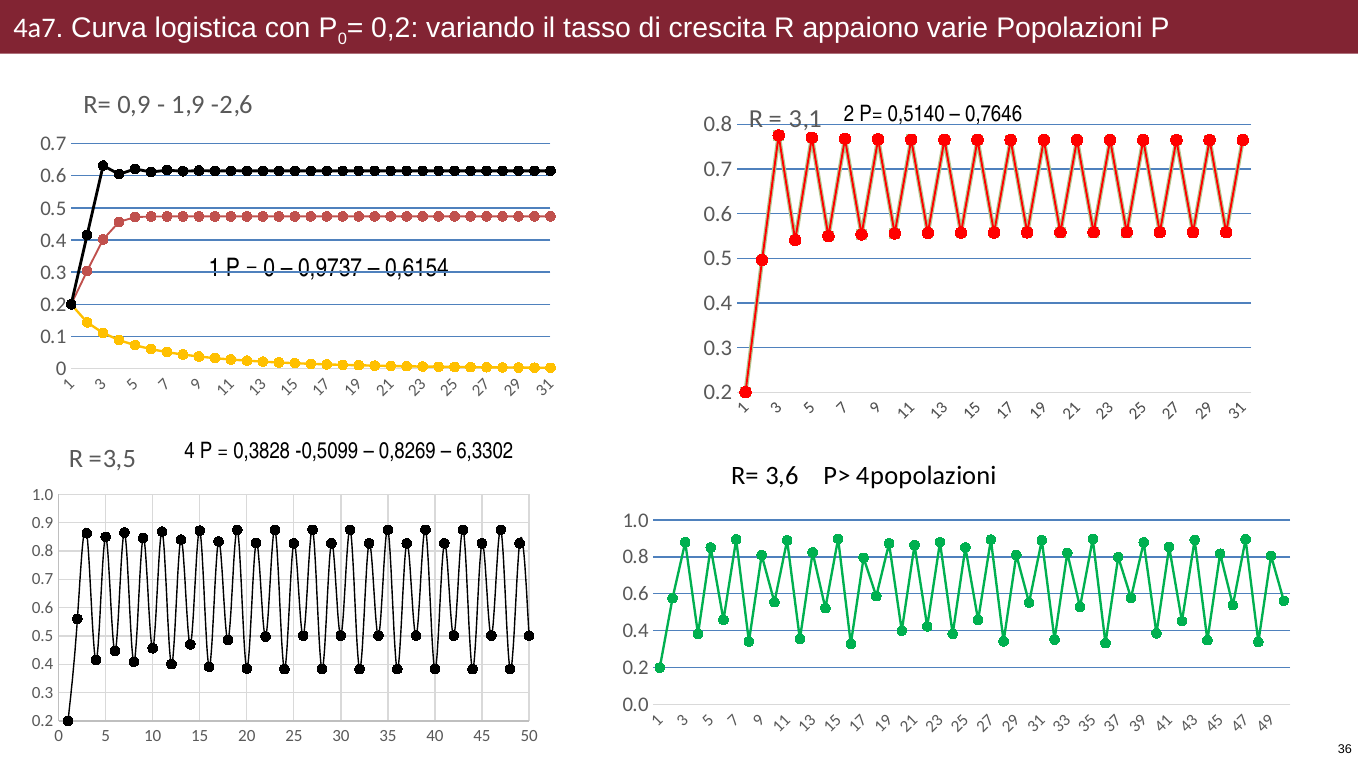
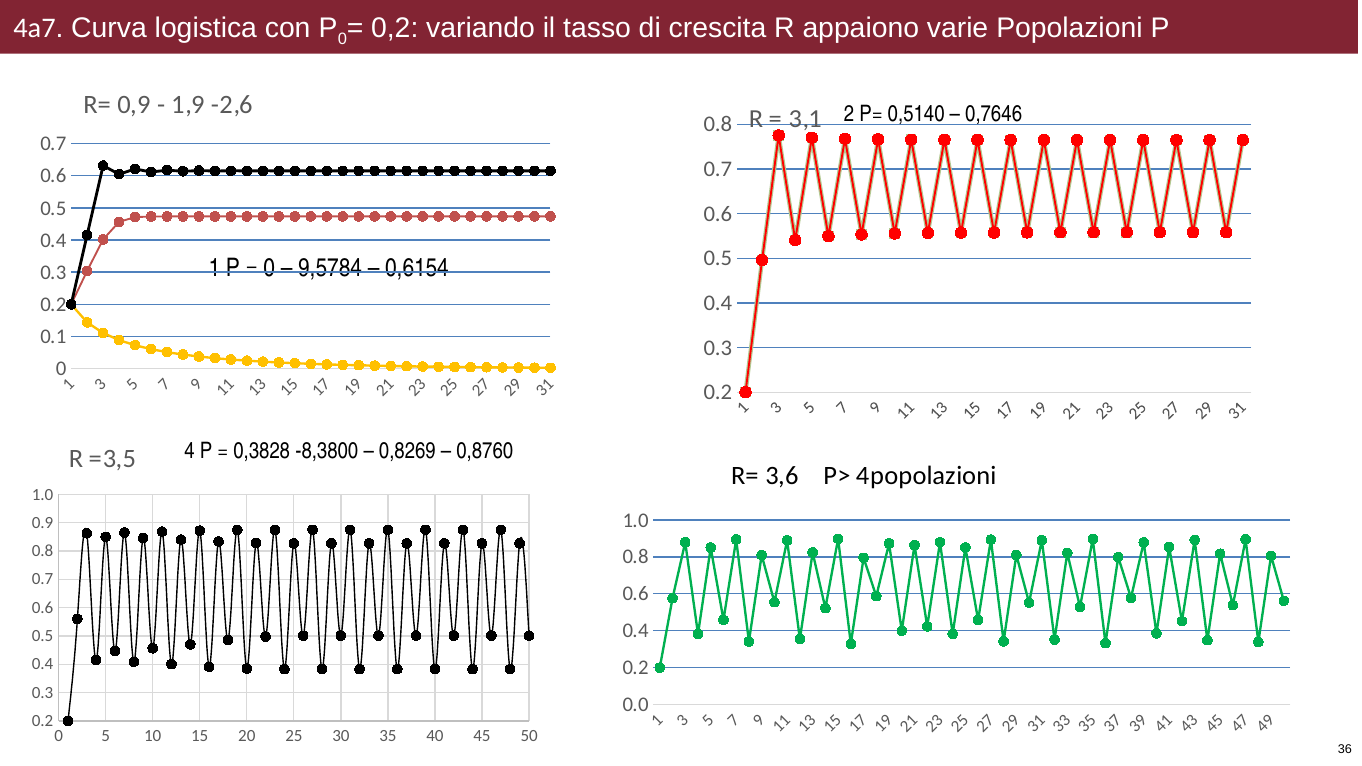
0,9737: 0,9737 -> 9,5784
-0,5099: -0,5099 -> -8,3800
6,3302: 6,3302 -> 0,8760
